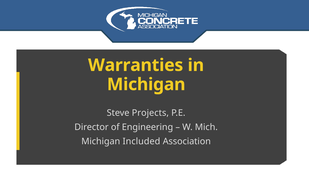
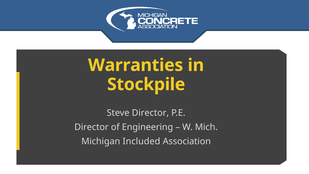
Michigan at (146, 84): Michigan -> Stockpile
Steve Projects: Projects -> Director
